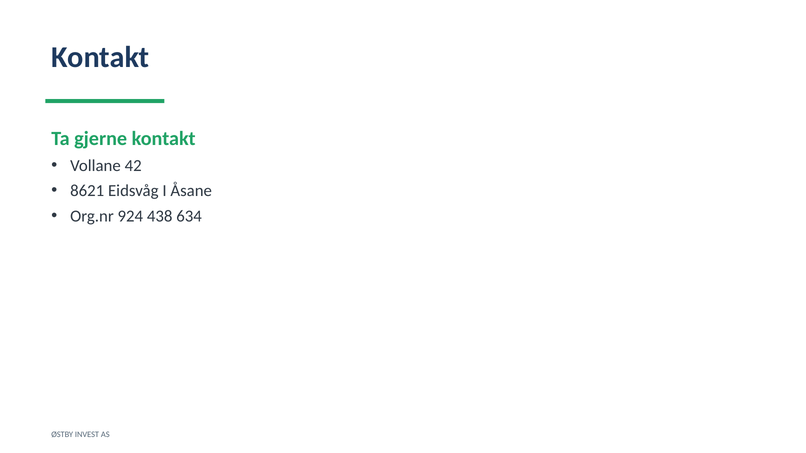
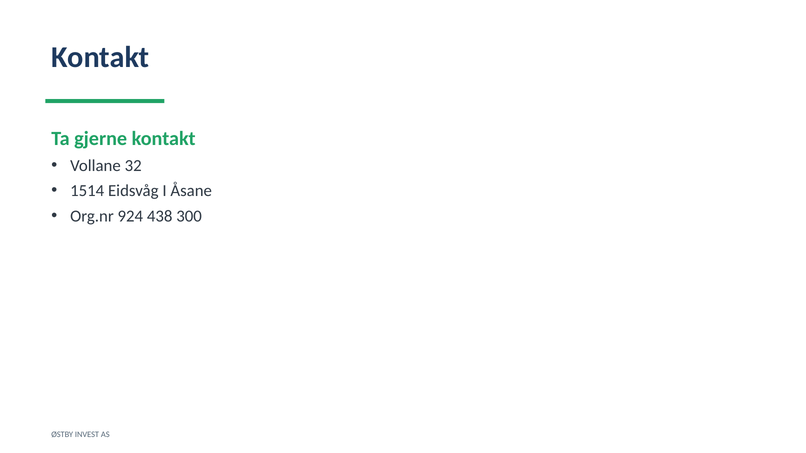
42: 42 -> 32
8621: 8621 -> 1514
634: 634 -> 300
